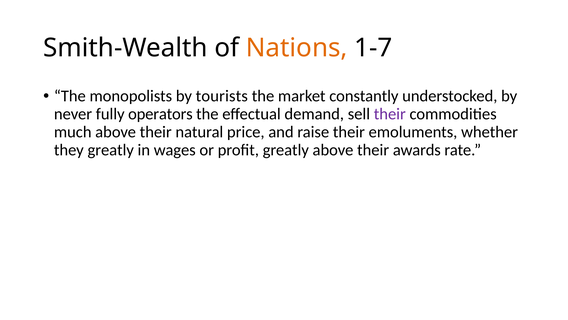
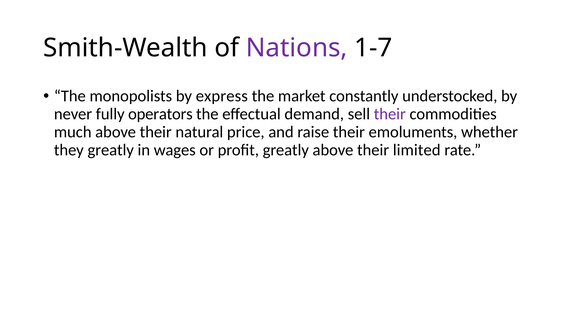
Nations colour: orange -> purple
tourists: tourists -> express
awards: awards -> limited
